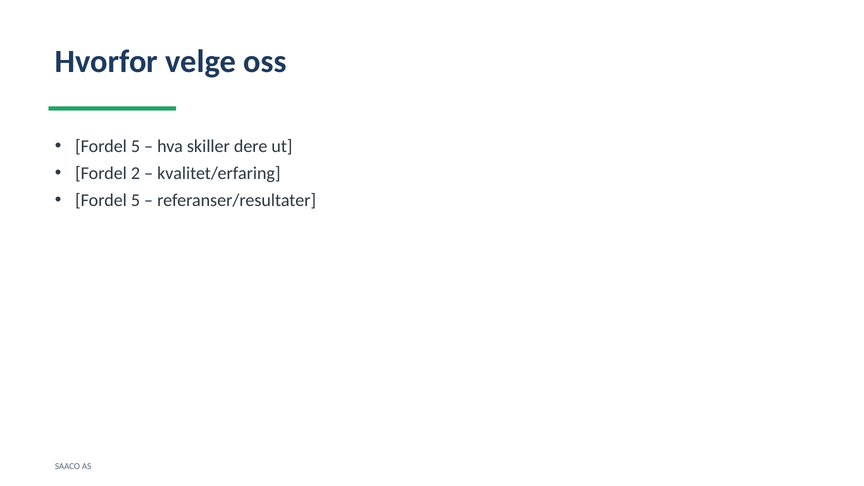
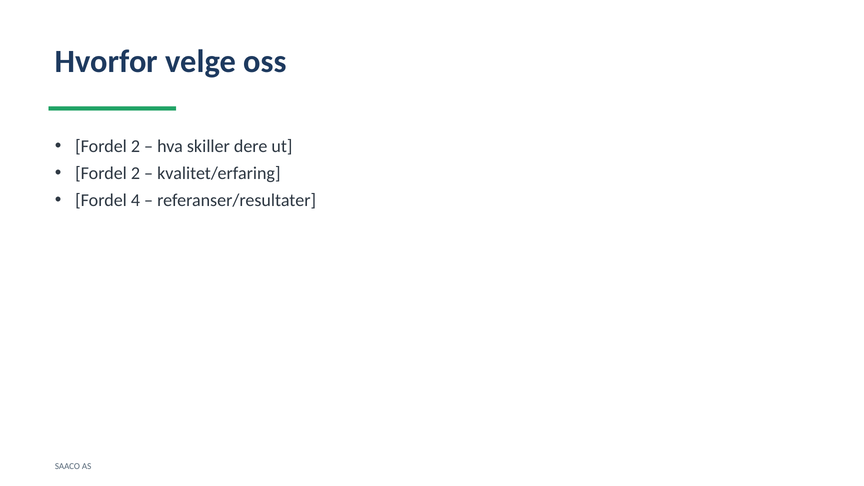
5 at (135, 146): 5 -> 2
5 at (135, 200): 5 -> 4
